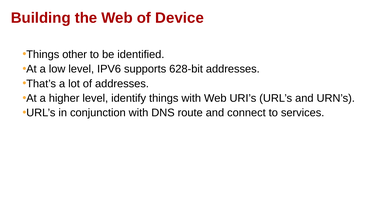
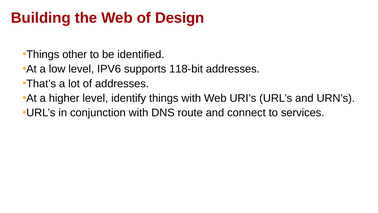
Device: Device -> Design
628-bit: 628-bit -> 118-bit
